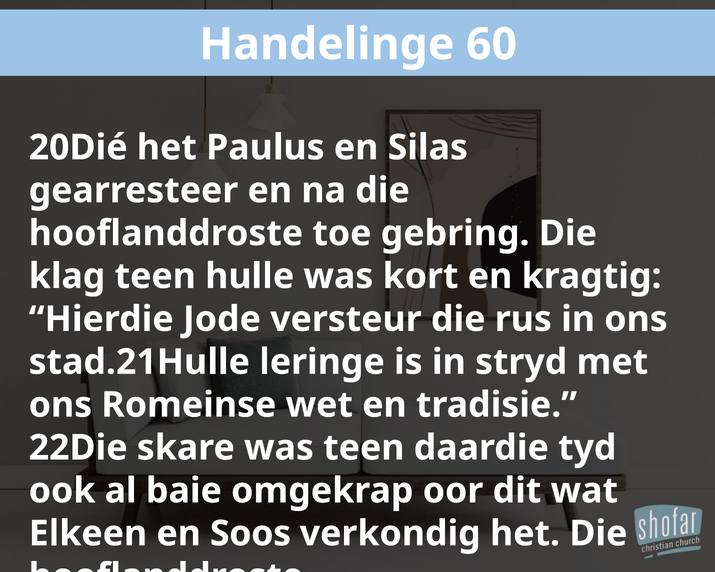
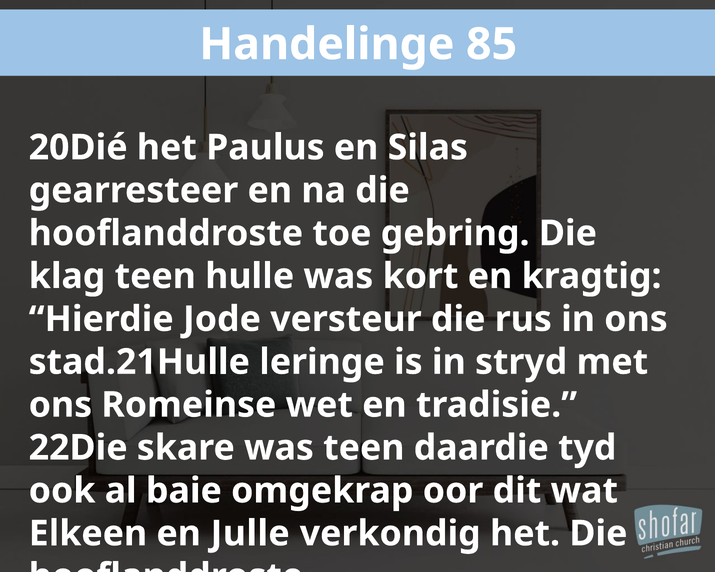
60: 60 -> 85
Soos: Soos -> Julle
